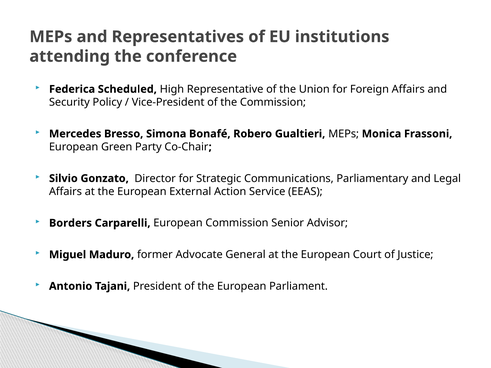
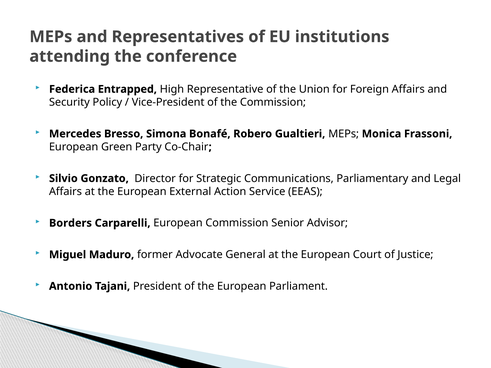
Scheduled: Scheduled -> Entrapped
